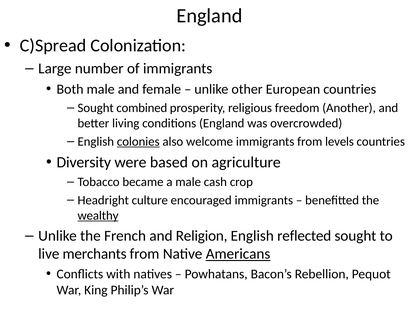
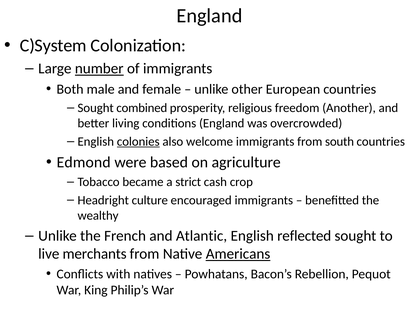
C)Spread: C)Spread -> C)System
number underline: none -> present
levels: levels -> south
Diversity: Diversity -> Edmond
a male: male -> strict
wealthy underline: present -> none
Religion: Religion -> Atlantic
